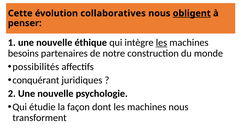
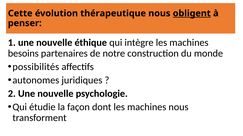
collaboratives: collaboratives -> thérapeutique
les at (161, 43) underline: present -> none
conquérant: conquérant -> autonomes
